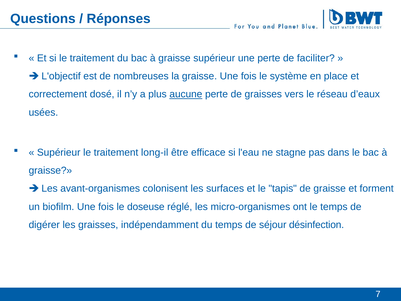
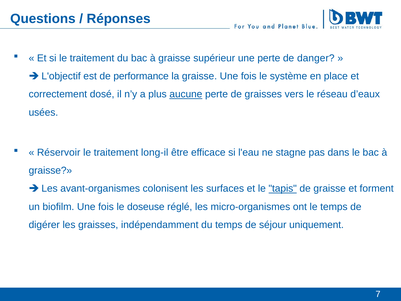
faciliter: faciliter -> danger
nombreuses: nombreuses -> performance
Supérieur at (59, 152): Supérieur -> Réservoir
tapis underline: none -> present
désinfection: désinfection -> uniquement
